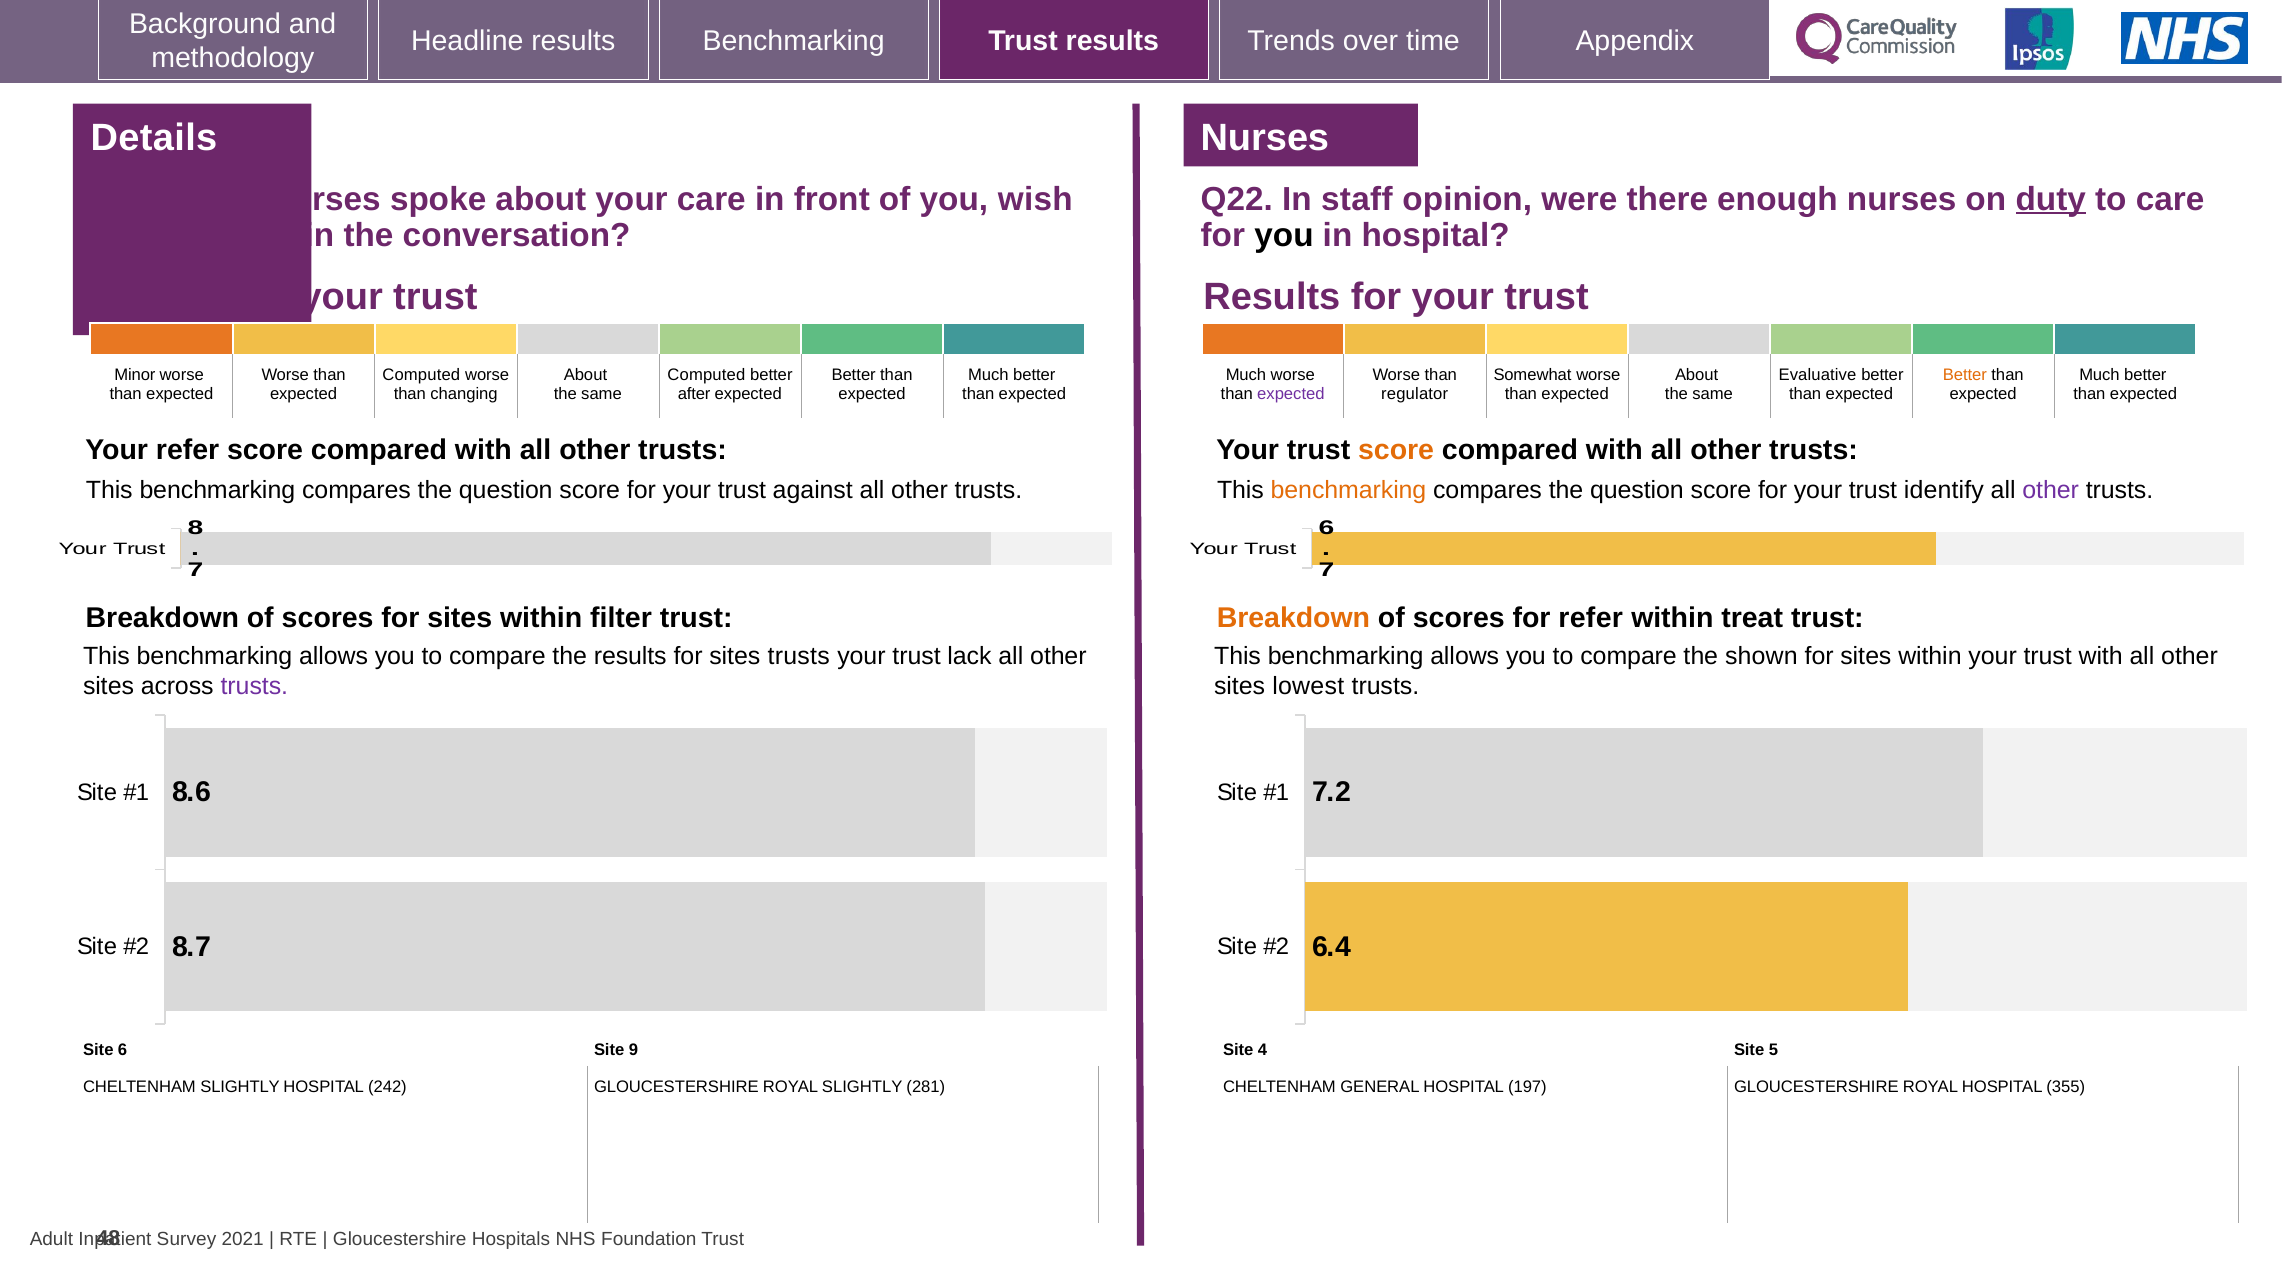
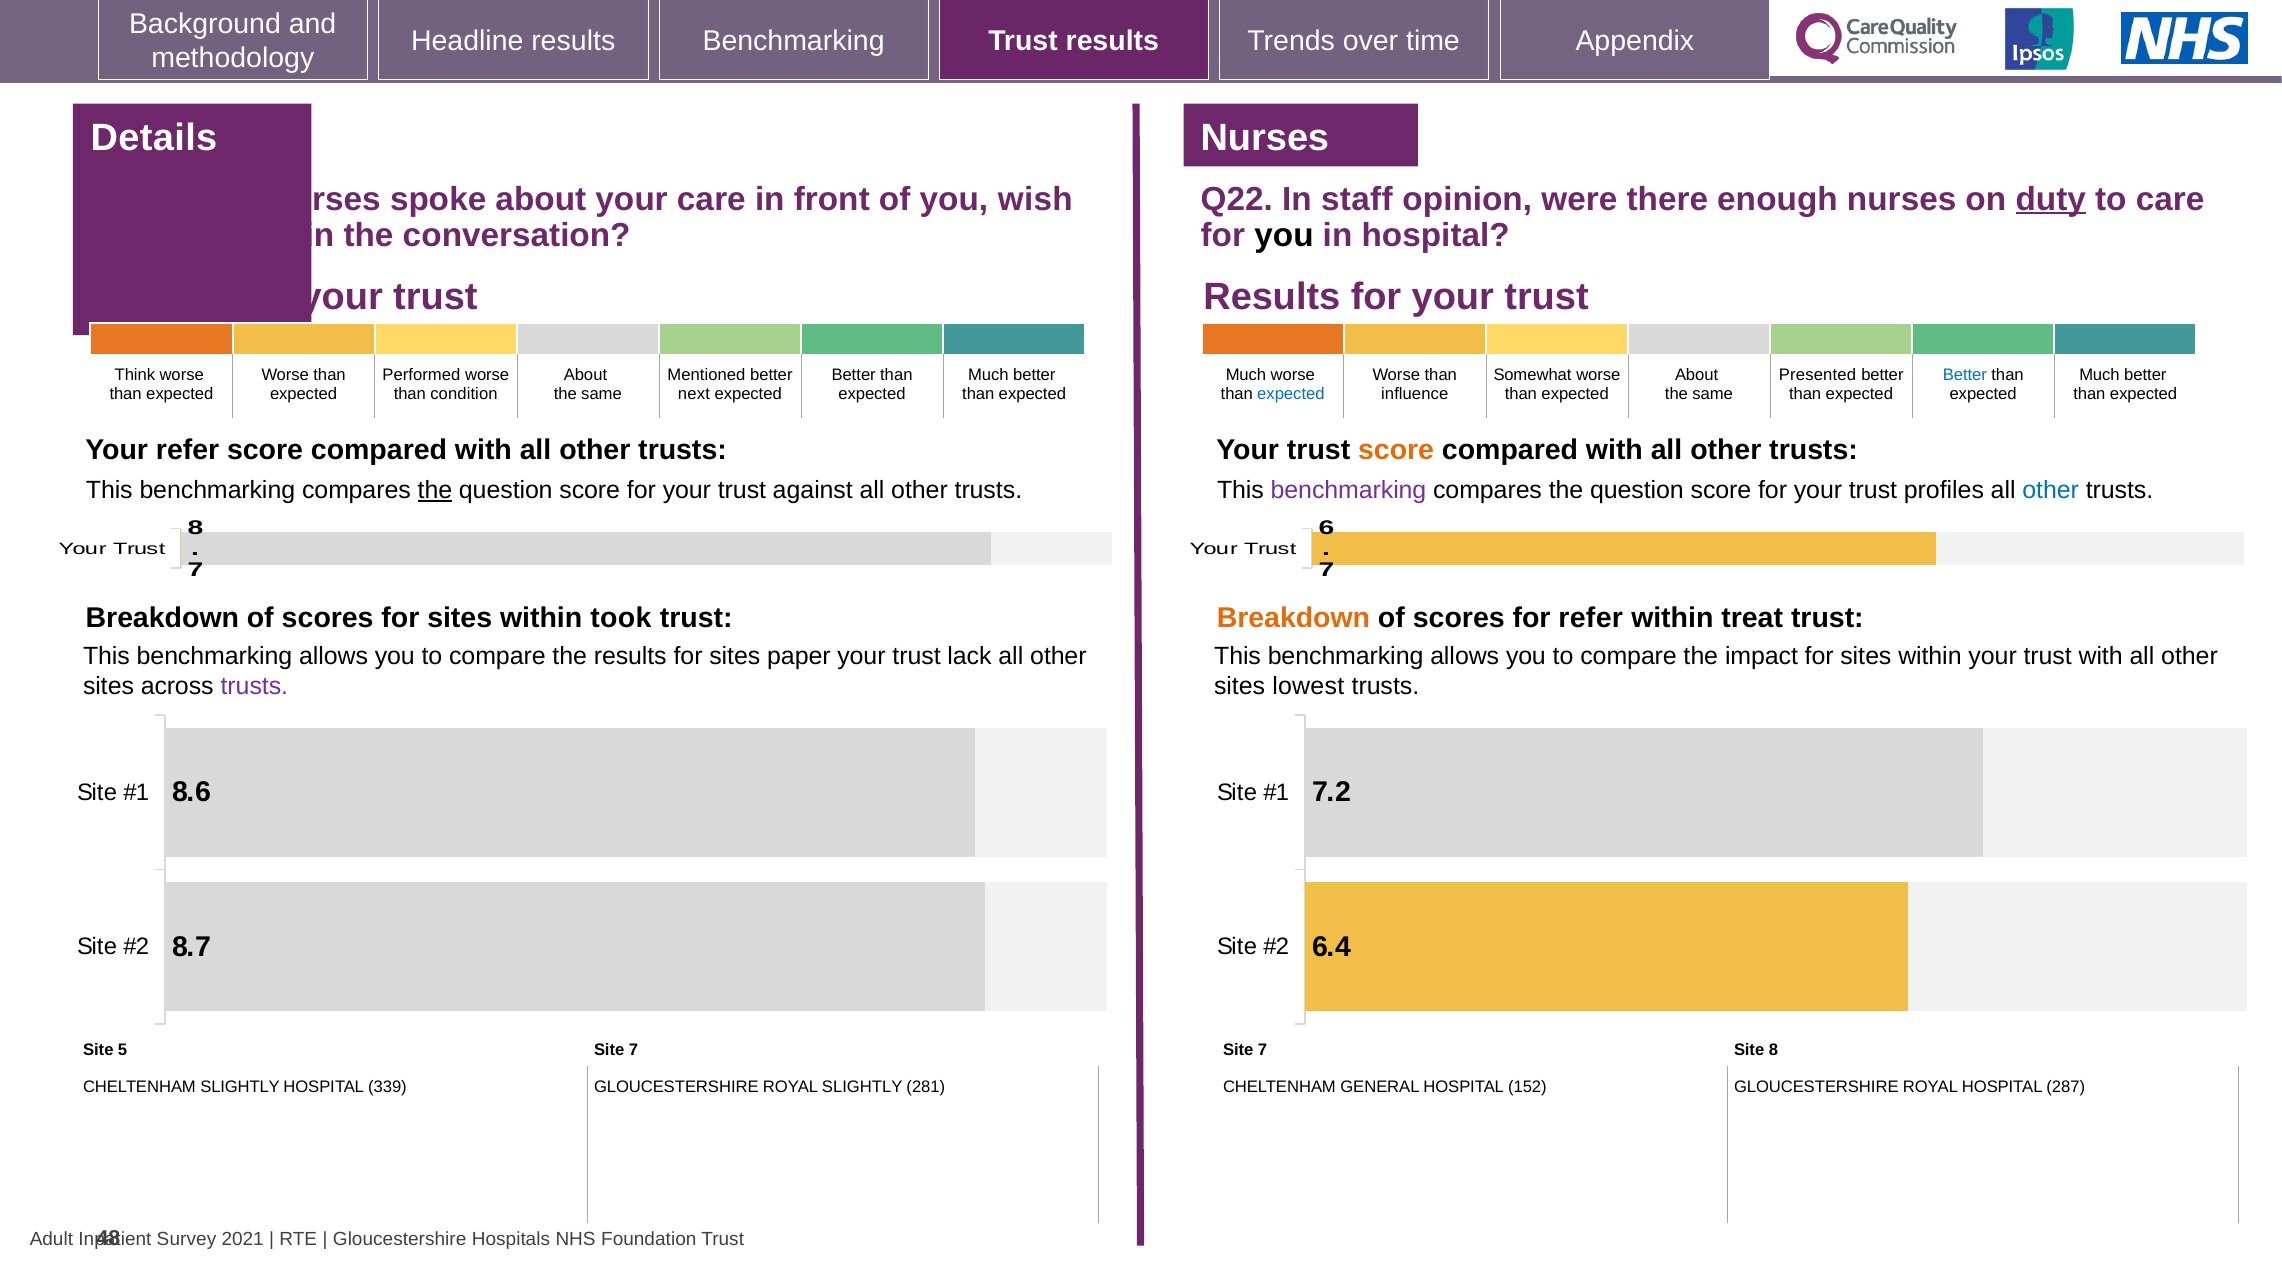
Minor: Minor -> Think
Computed at (421, 375): Computed -> Performed
Computed at (706, 375): Computed -> Mentioned
Evaluative: Evaluative -> Presented
Better at (1965, 375) colour: orange -> blue
changing: changing -> condition
after: after -> next
expected at (1291, 393) colour: purple -> blue
regulator: regulator -> influence
the at (435, 490) underline: none -> present
benchmarking at (1349, 490) colour: orange -> purple
identify: identify -> profiles
other at (2051, 490) colour: purple -> blue
filter: filter -> took
sites trusts: trusts -> paper
shown: shown -> impact
Site 6: 6 -> 5
9 at (633, 1050): 9 -> 7
4 at (1263, 1050): 4 -> 7
Site 5: 5 -> 8
242: 242 -> 339
197: 197 -> 152
355: 355 -> 287
